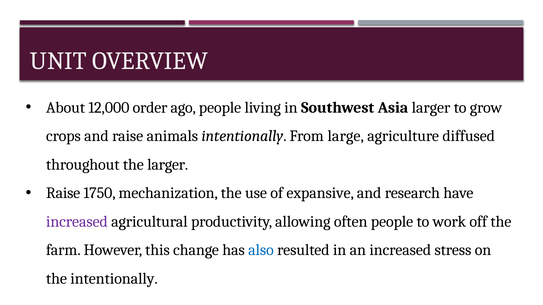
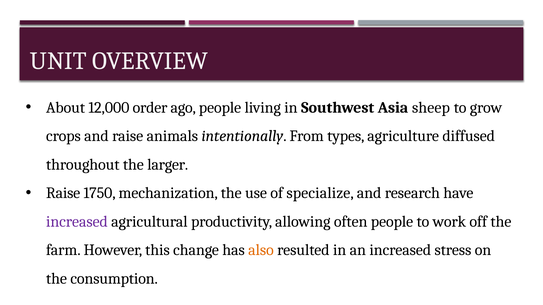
Asia larger: larger -> sheep
large: large -> types
expansive: expansive -> specialize
also colour: blue -> orange
the intentionally: intentionally -> consumption
